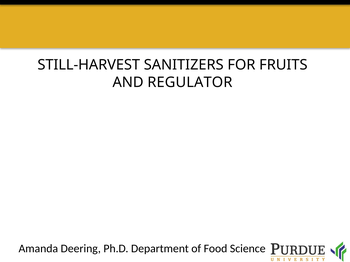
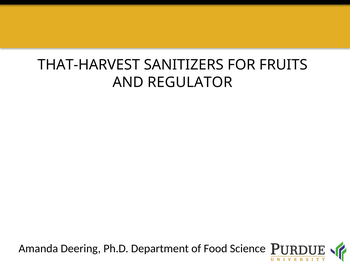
STILL-HARVEST: STILL-HARVEST -> THAT-HARVEST
